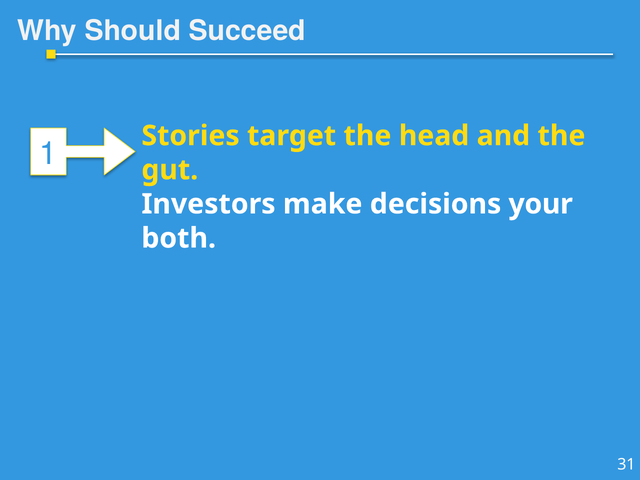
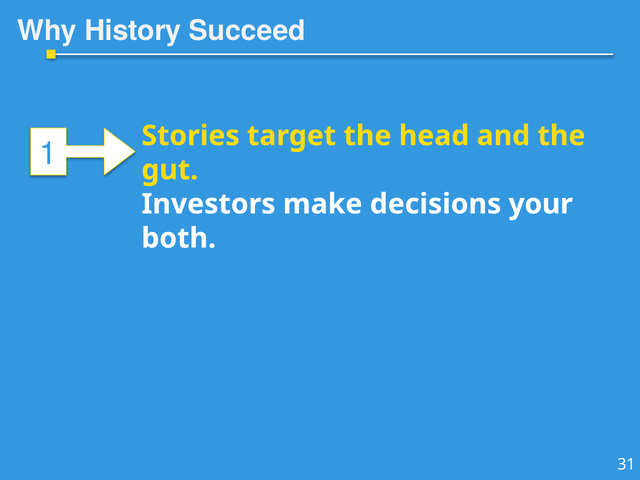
Should: Should -> History
